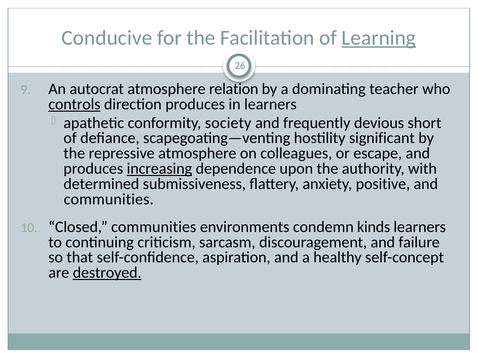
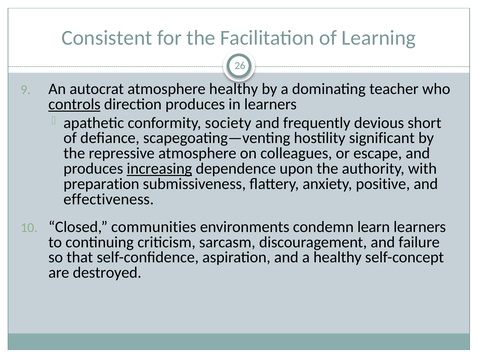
Conducive: Conducive -> Consistent
Learning underline: present -> none
atmosphere relation: relation -> healthy
determined: determined -> preparation
communities at (109, 199): communities -> effectiveness
kinds: kinds -> learn
destroyed underline: present -> none
